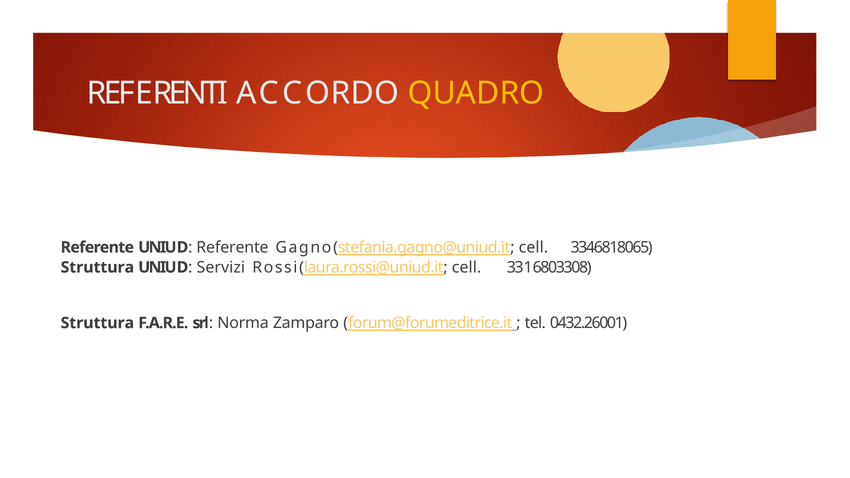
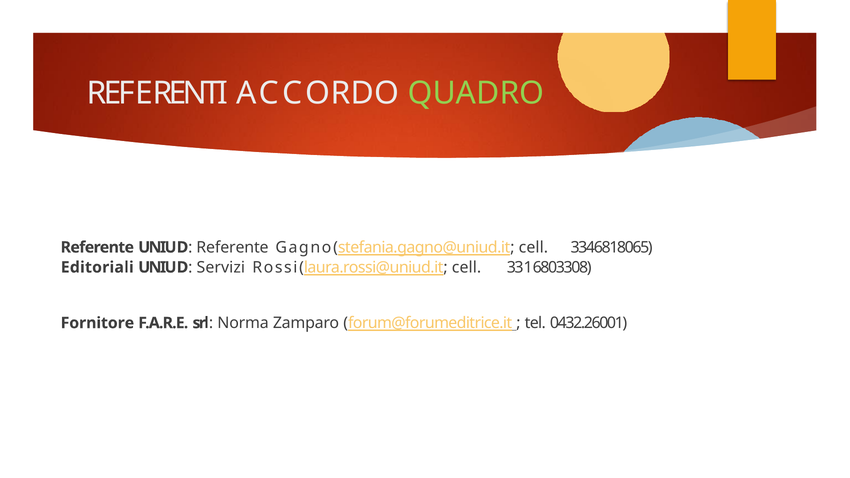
QUADRO colour: yellow -> light green
Struttura at (97, 267): Struttura -> Editoriali
Struttura at (97, 323): Struttura -> Fornitore
